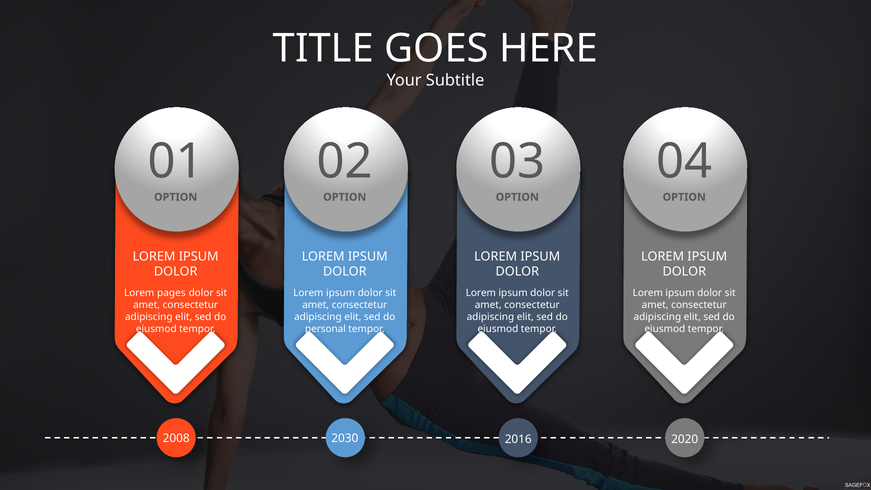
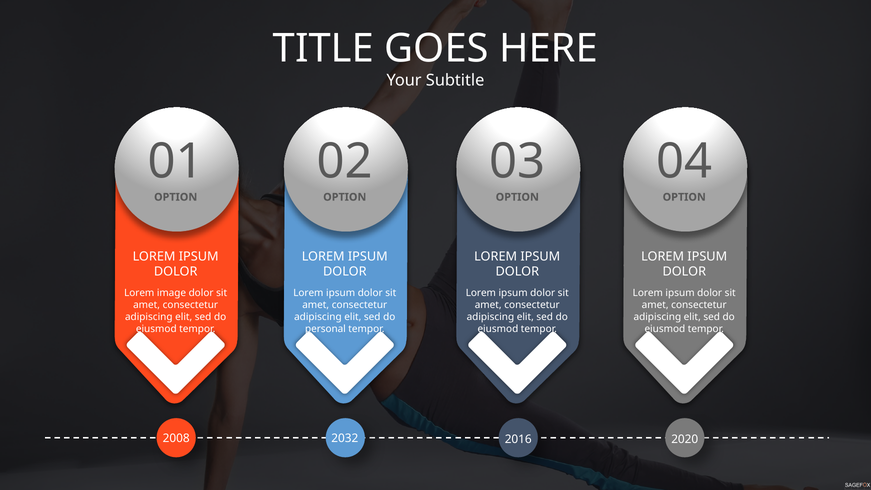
pages: pages -> image
2030: 2030 -> 2032
